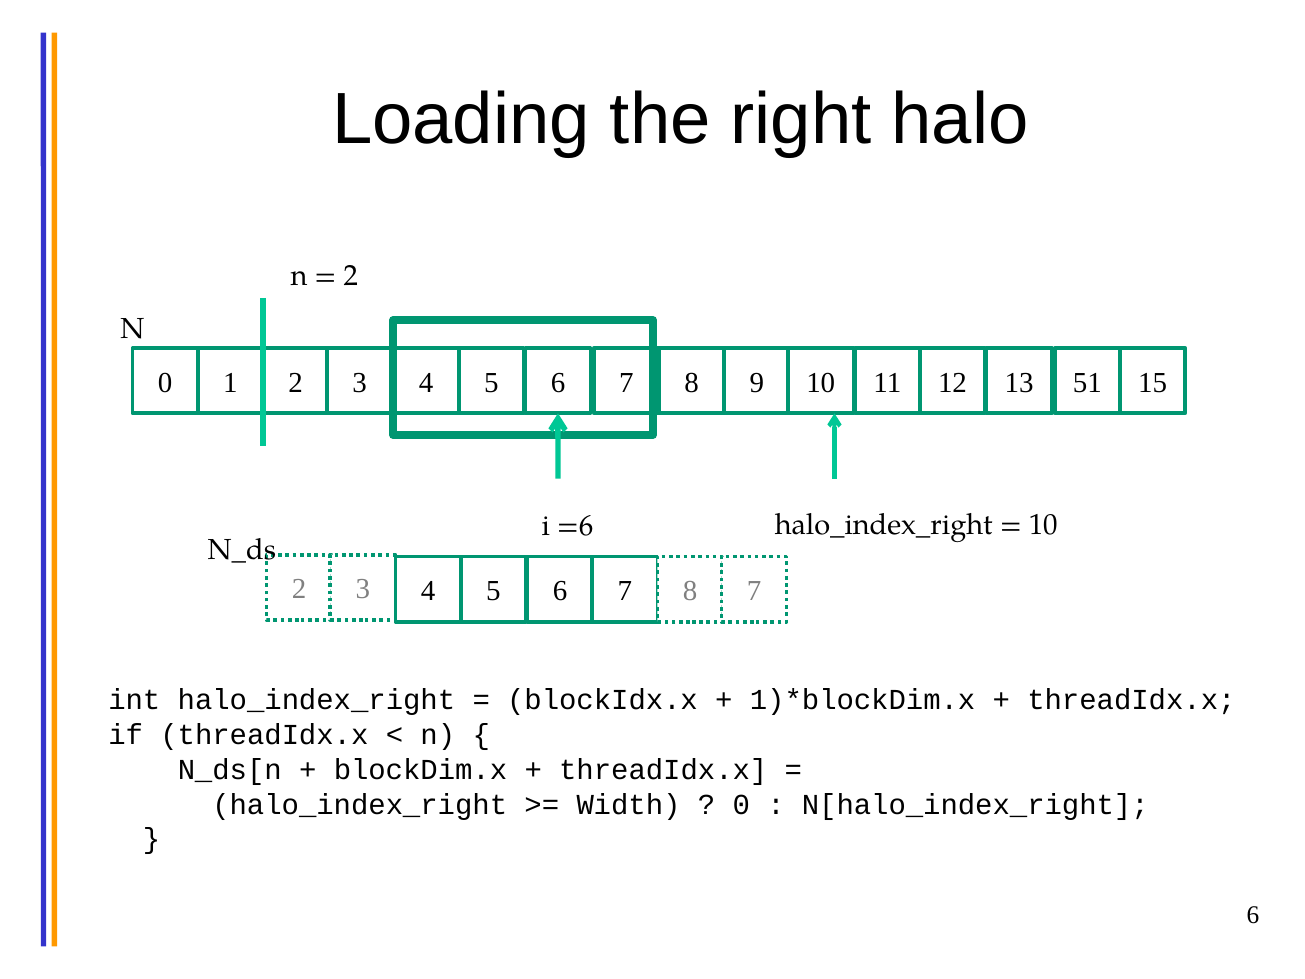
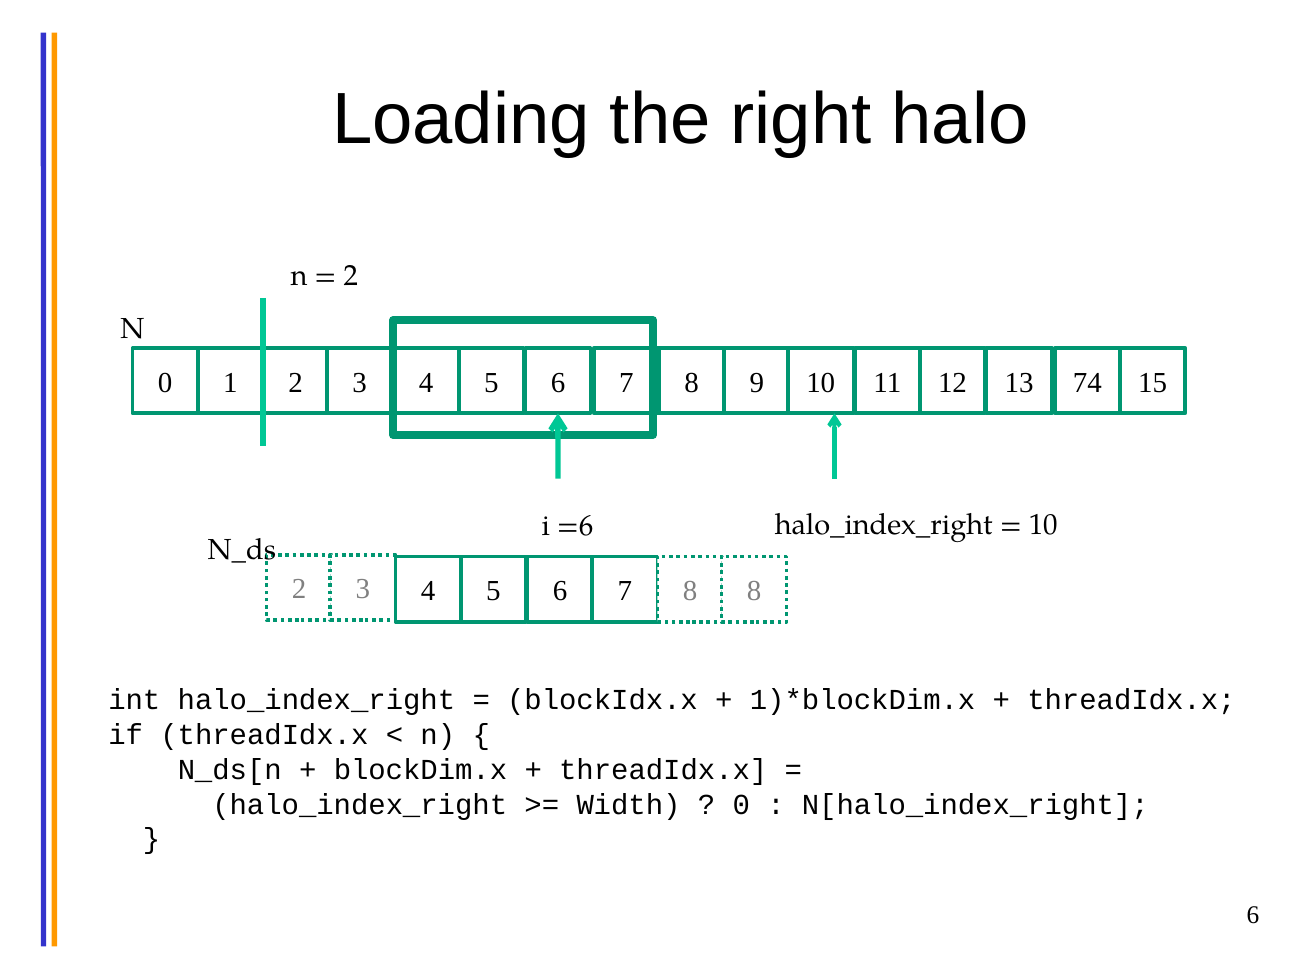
51: 51 -> 74
8 7: 7 -> 8
